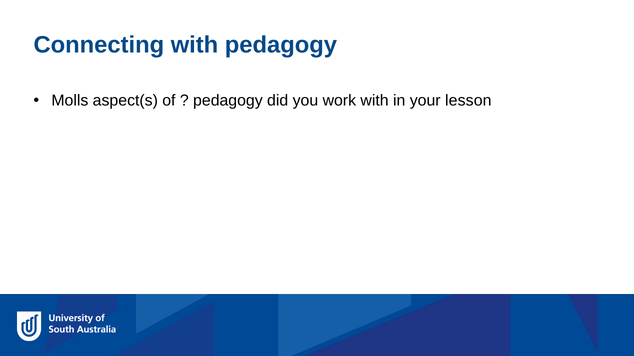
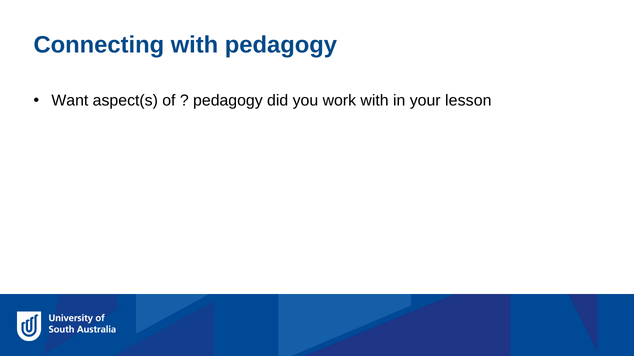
Molls: Molls -> Want
